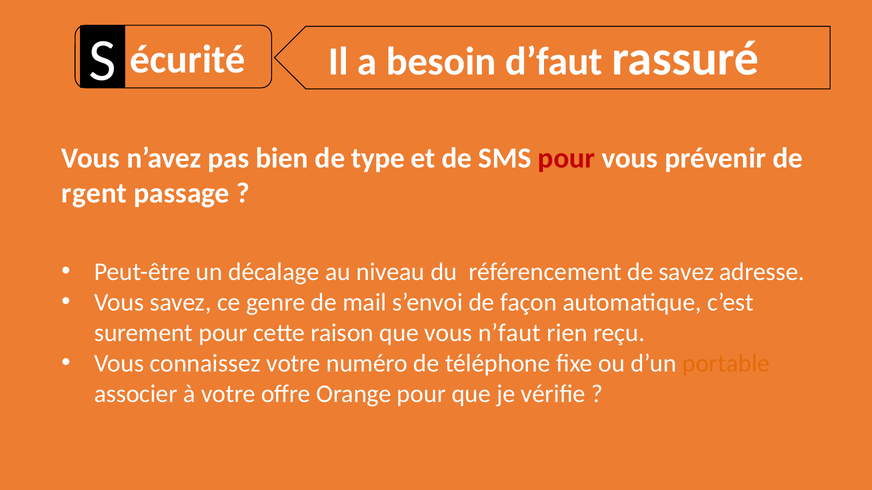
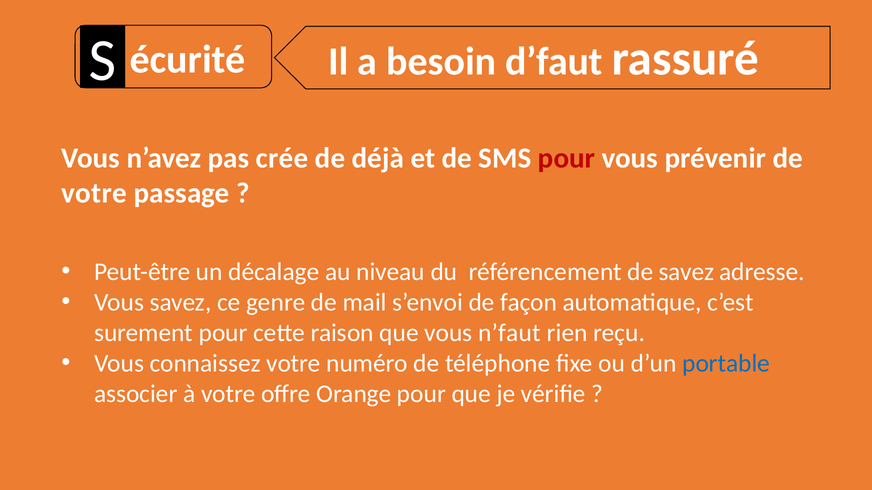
bien: bien -> crée
type: type -> déjà
rgent at (94, 193): rgent -> votre
portable colour: orange -> blue
